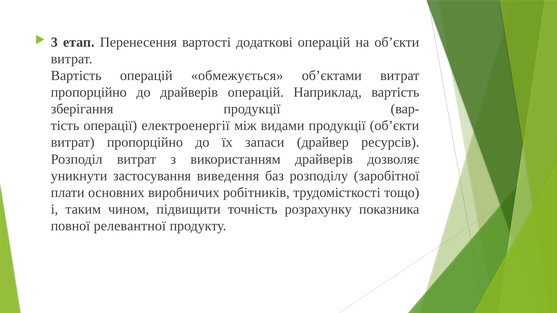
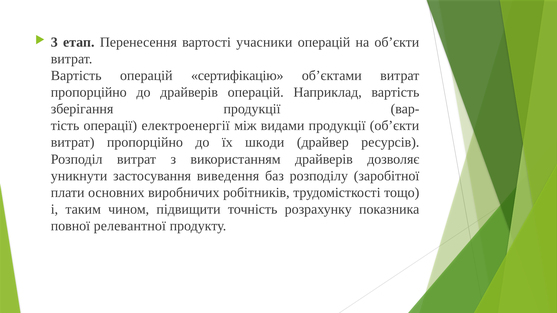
додаткові: додаткові -> учасники
обмежується: обмежується -> сертифікацію
запаси: запаси -> шкоди
